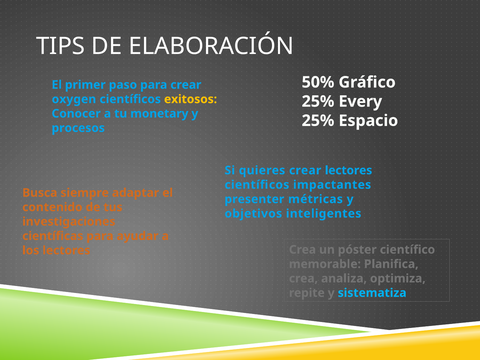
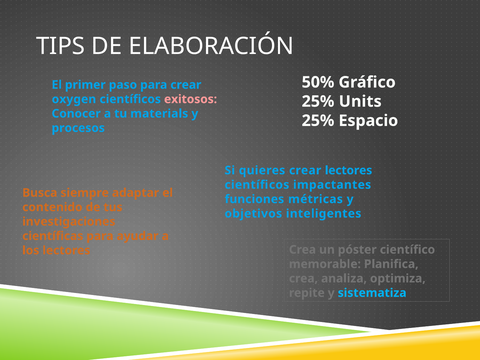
exitosos colour: yellow -> pink
Every: Every -> Units
monetary: monetary -> materials
presenter: presenter -> funciones
